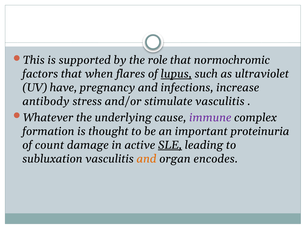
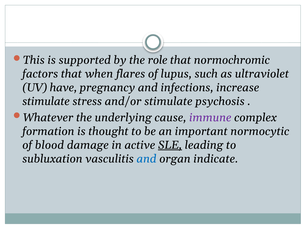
lupus underline: present -> none
antibody at (46, 102): antibody -> stimulate
stimulate vasculitis: vasculitis -> psychosis
proteinuria: proteinuria -> normocytic
count: count -> blood
and at (147, 159) colour: orange -> blue
encodes: encodes -> indicate
